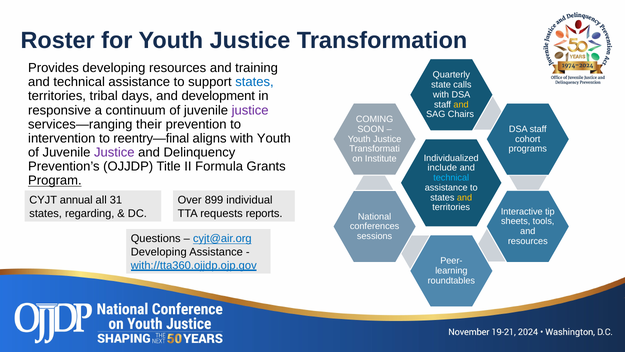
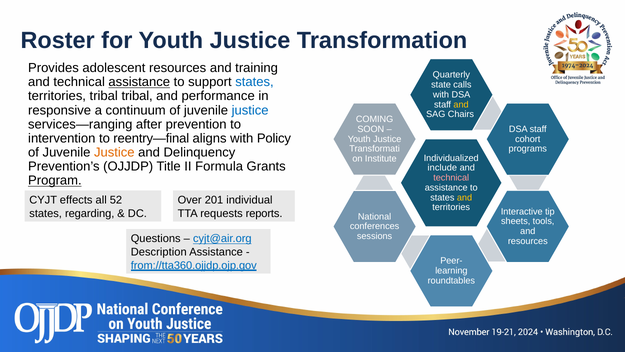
Provides developing: developing -> adolescent
assistance at (139, 82) underline: none -> present
tribal days: days -> tribal
development: development -> performance
justice at (250, 110) colour: purple -> blue
their: their -> after
with Youth: Youth -> Policy
Justice at (114, 152) colour: purple -> orange
technical at (451, 178) colour: light blue -> pink
annual: annual -> effects
31: 31 -> 52
899: 899 -> 201
Developing at (159, 252): Developing -> Description
with://tta360.ojjdp.ojp.gov: with://tta360.ojjdp.ojp.gov -> from://tta360.ojjdp.ojp.gov
